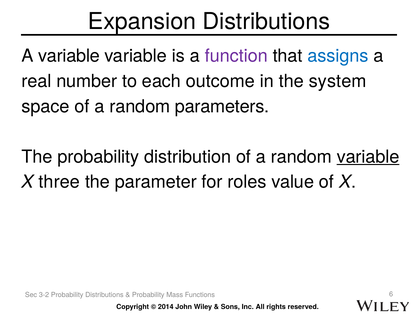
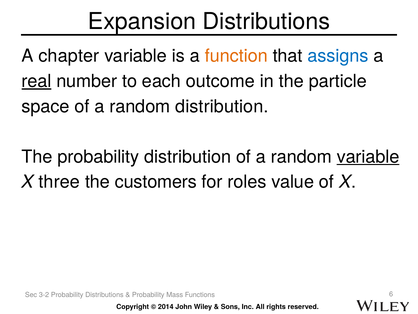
A variable: variable -> chapter
function colour: purple -> orange
real underline: none -> present
system: system -> particle
random parameters: parameters -> distribution
parameter: parameter -> customers
